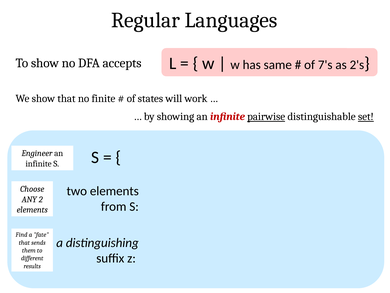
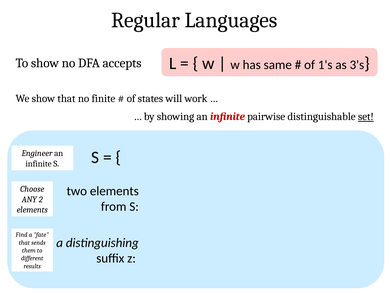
7's: 7's -> 1's
2's: 2's -> 3's
pairwise underline: present -> none
